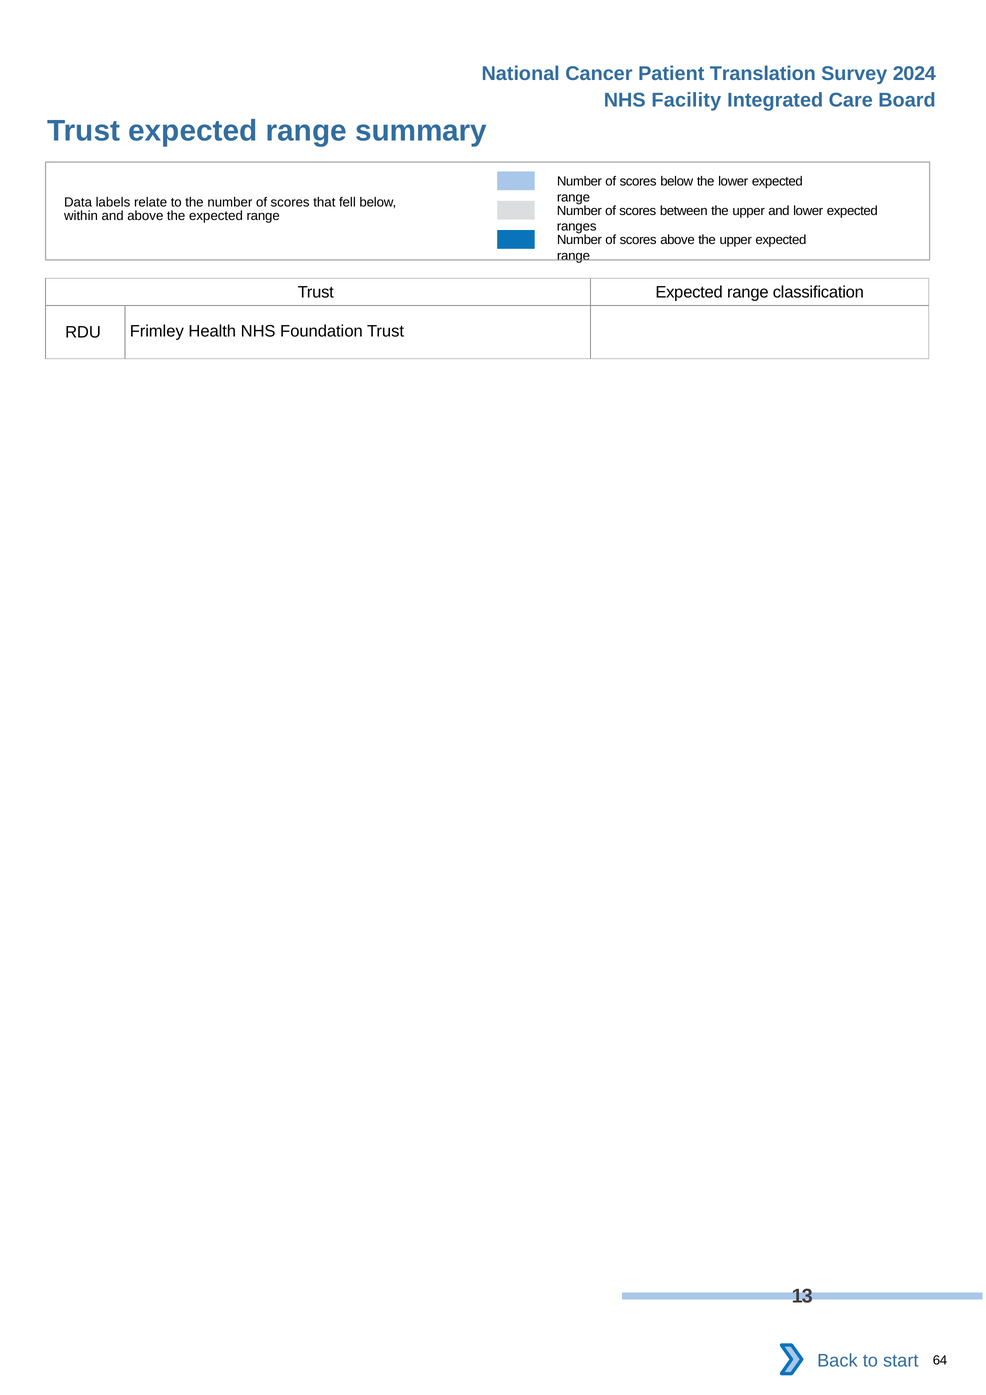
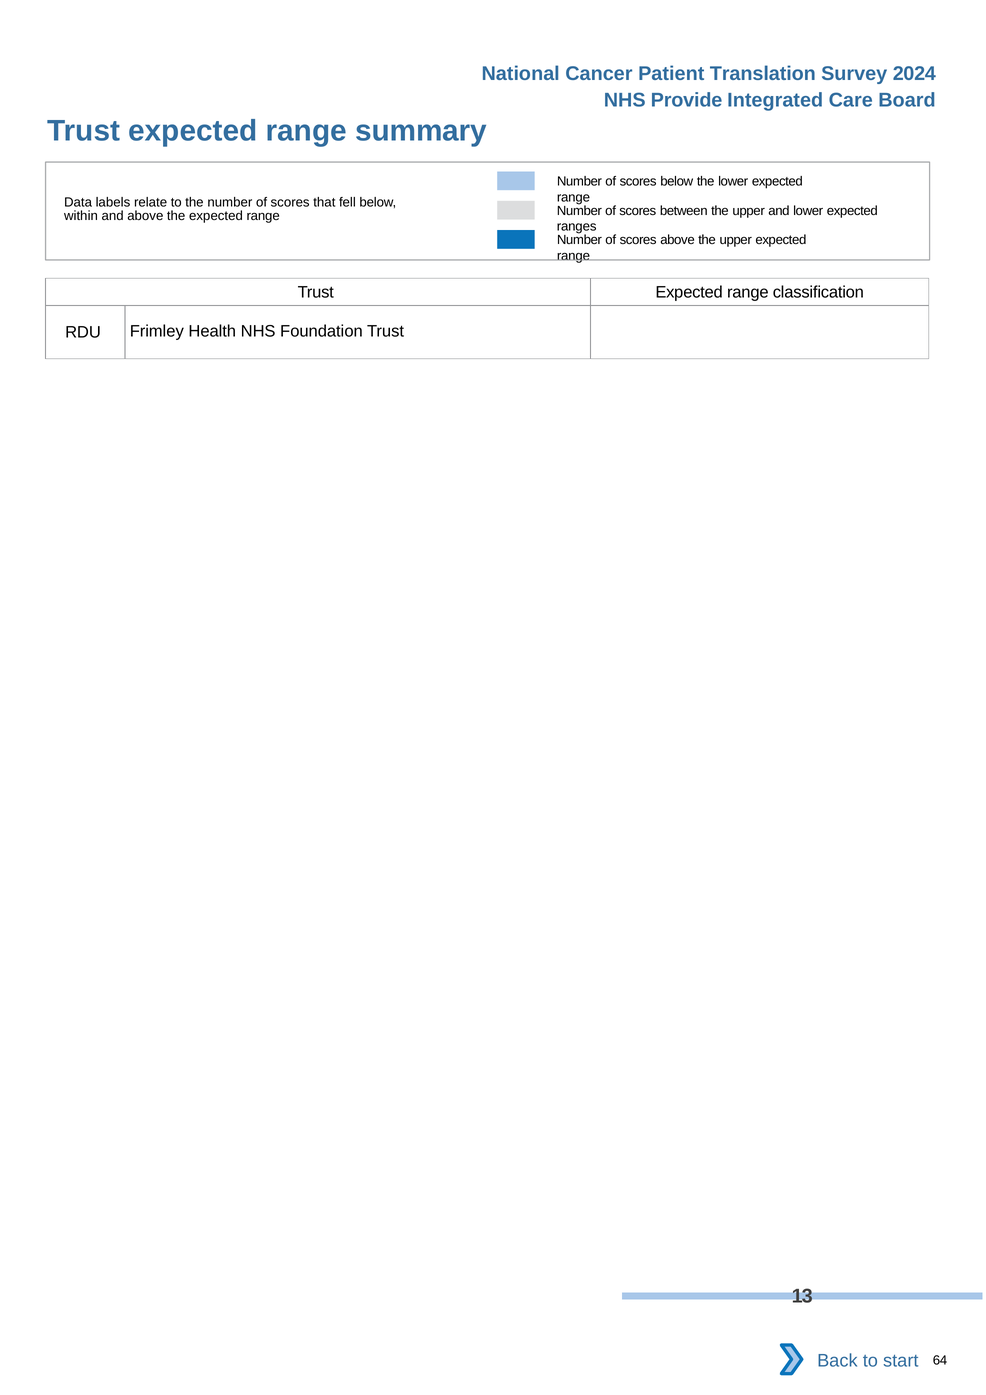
Facility: Facility -> Provide
